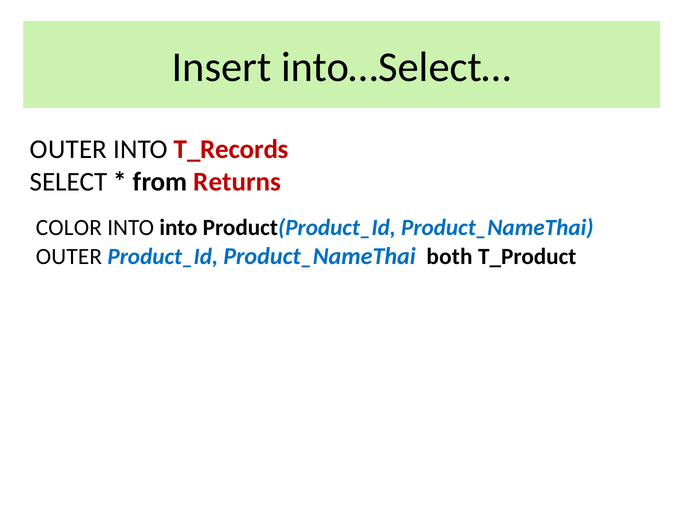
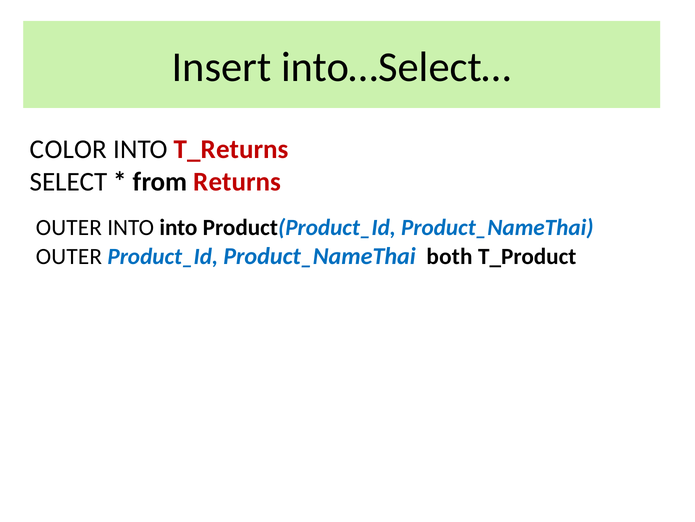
OUTER at (69, 149): OUTER -> COLOR
T_Records: T_Records -> T_Returns
COLOR at (69, 227): COLOR -> OUTER
